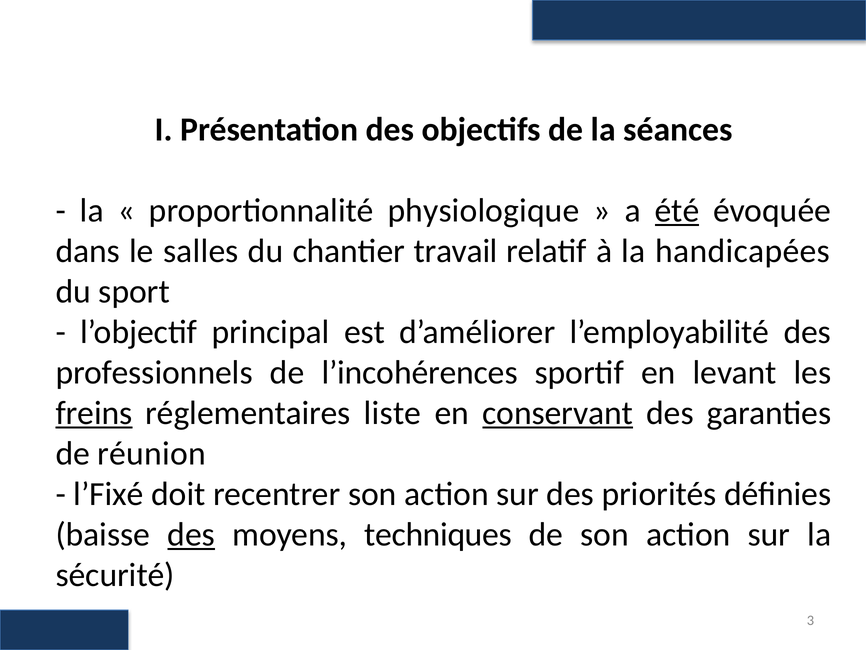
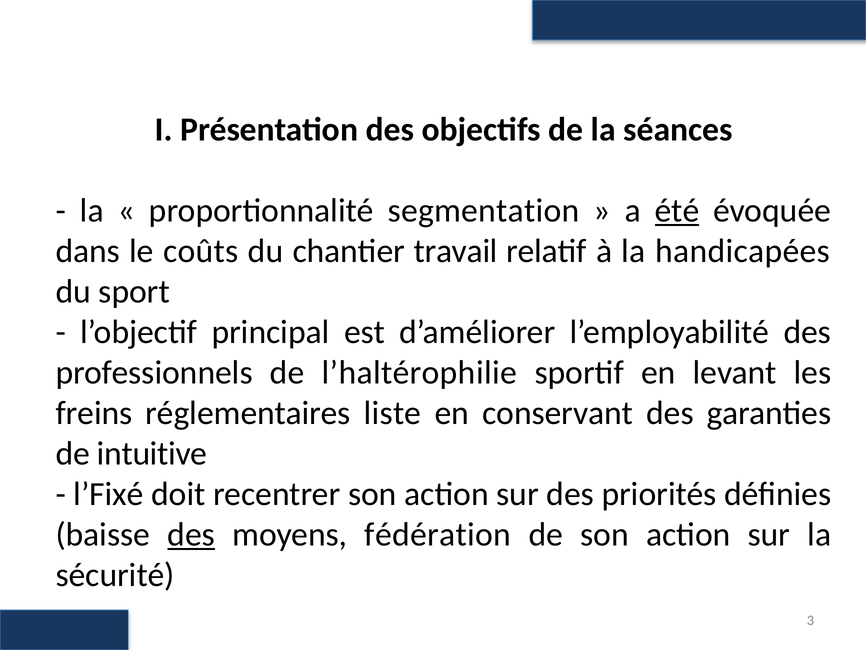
physiologique: physiologique -> segmentation
salles: salles -> coûts
l’incohérences: l’incohérences -> l’haltérophilie
freins underline: present -> none
conservant underline: present -> none
réunion: réunion -> intuitive
techniques: techniques -> fédération
